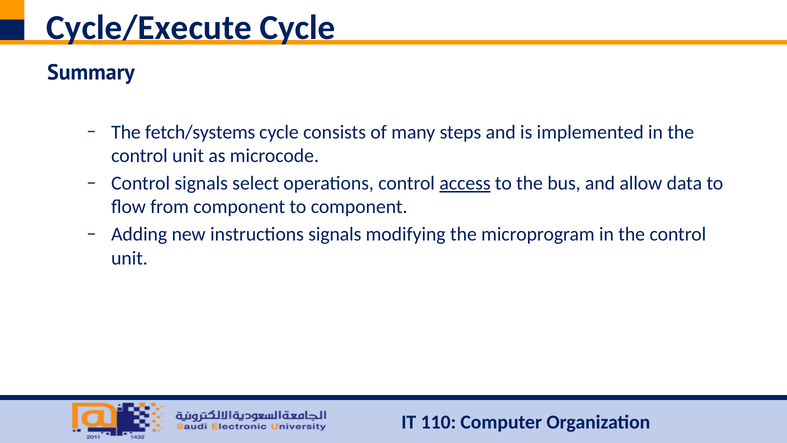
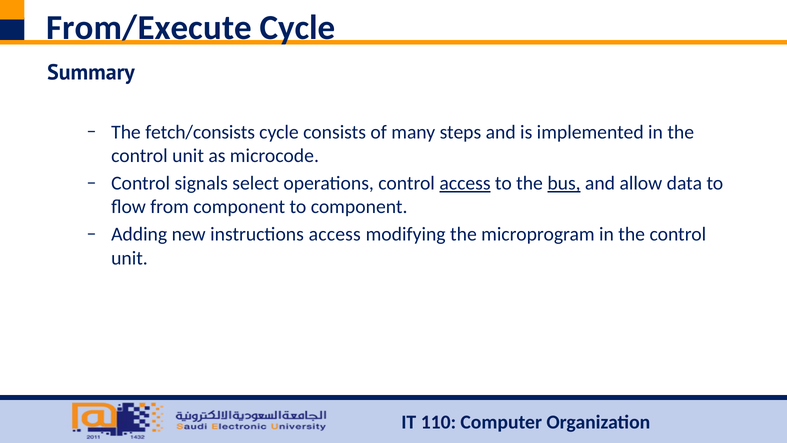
Cycle/Execute: Cycle/Execute -> From/Execute
fetch/systems: fetch/systems -> fetch/consists
bus underline: none -> present
instructions signals: signals -> access
